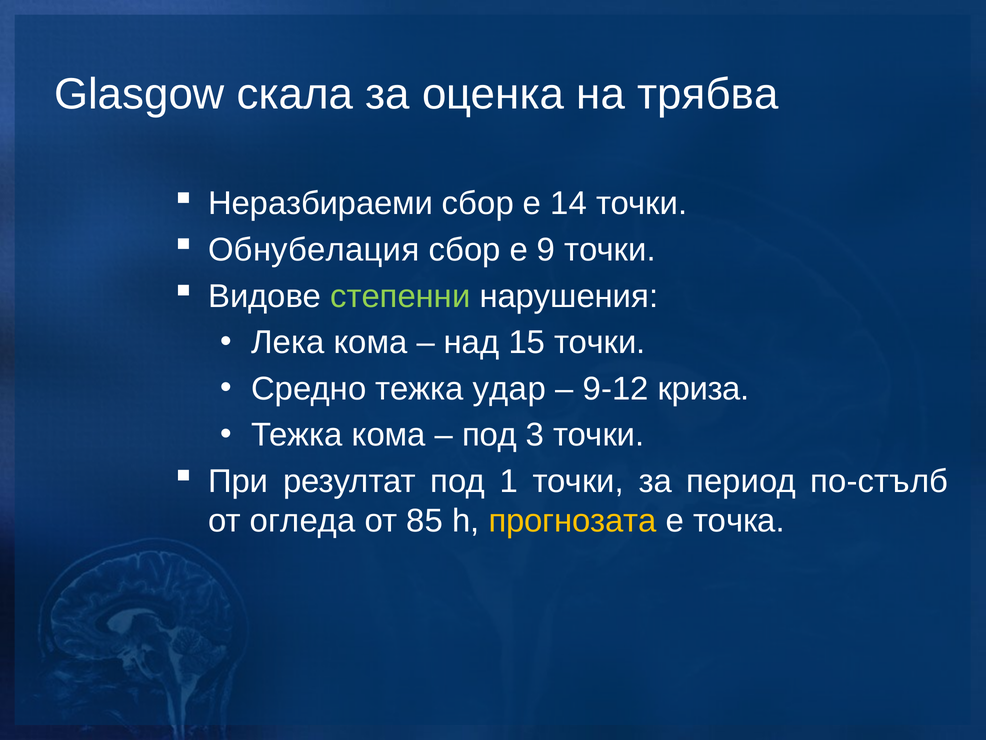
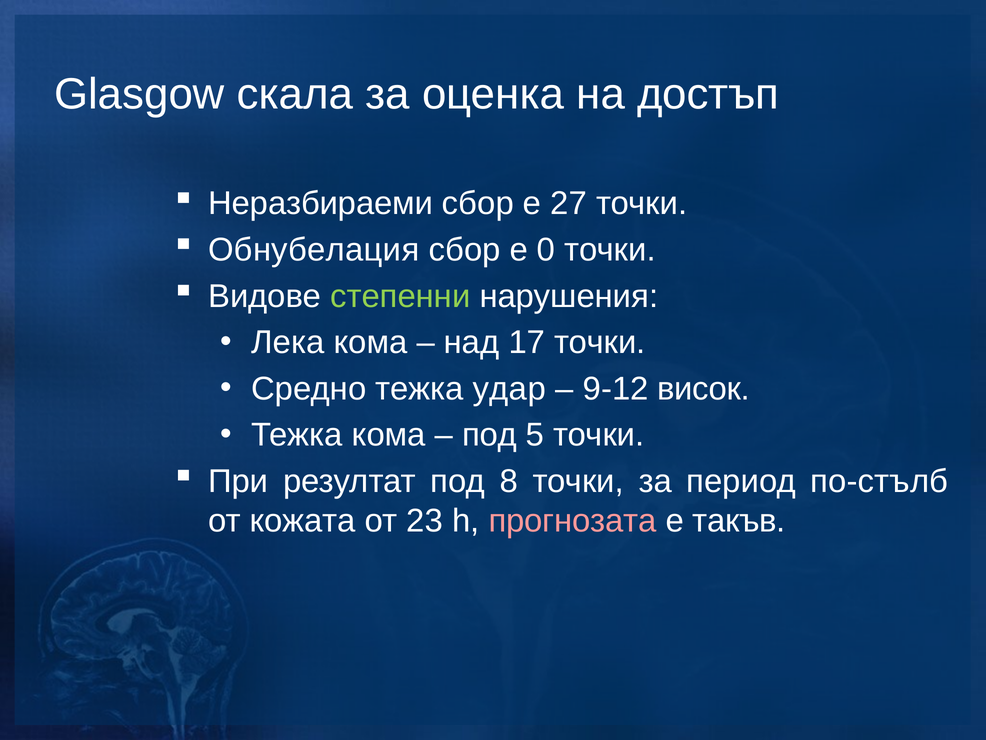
трябва: трябва -> достъп
14: 14 -> 27
9: 9 -> 0
15: 15 -> 17
криза: криза -> висок
3: 3 -> 5
1: 1 -> 8
огледа: огледа -> кожата
85: 85 -> 23
прогнозата colour: yellow -> pink
точка: точка -> такъв
